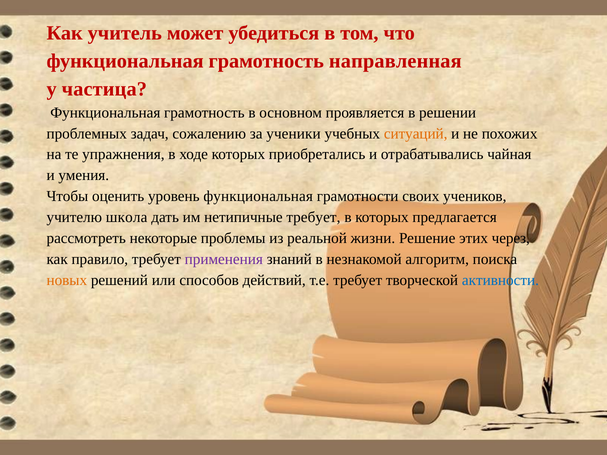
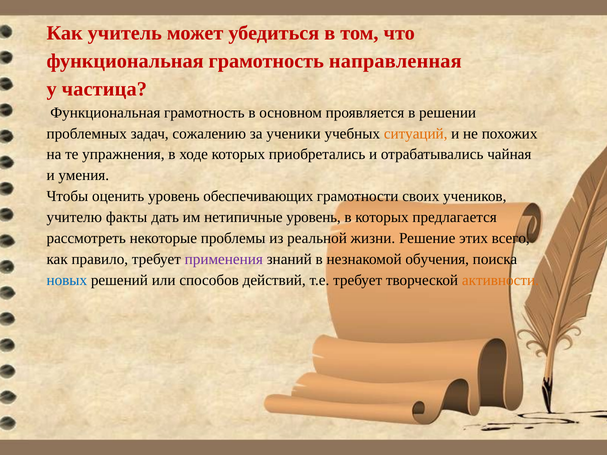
уровень функциональная: функциональная -> обеспечивающих
школа: школа -> факты
нетипичные требует: требует -> уровень
через: через -> всего
алгоритм: алгоритм -> обучения
новых colour: orange -> blue
активности colour: blue -> orange
